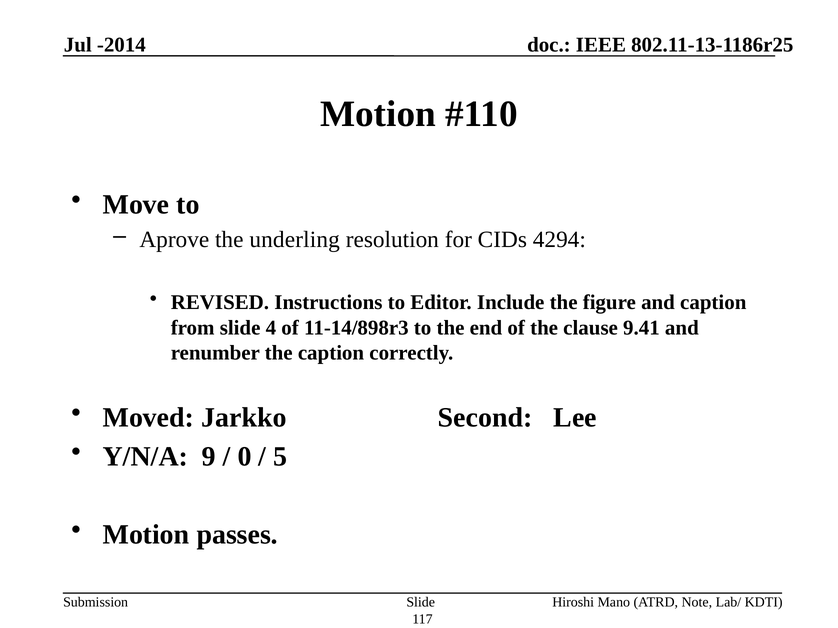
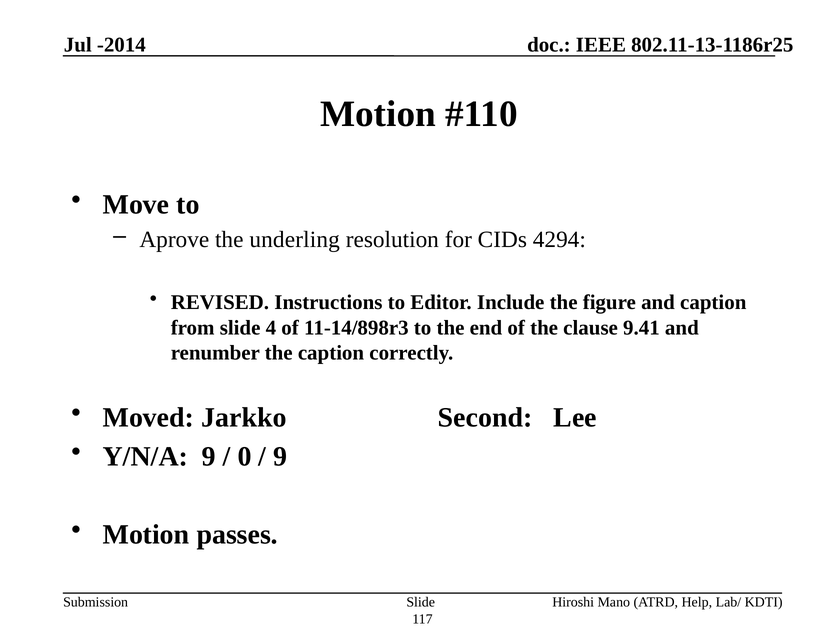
5 at (280, 457): 5 -> 9
Note: Note -> Help
